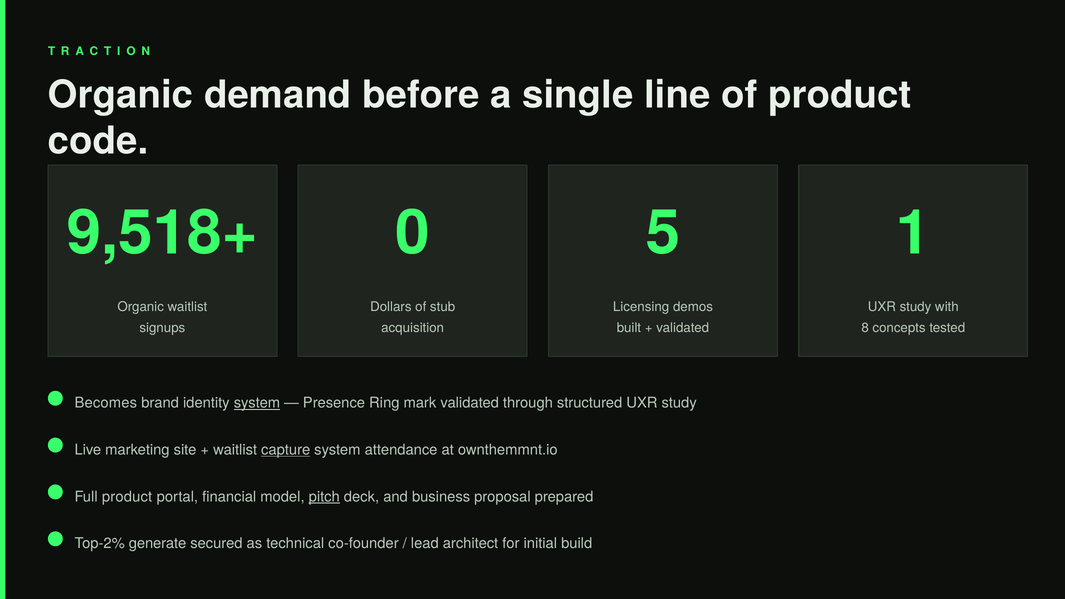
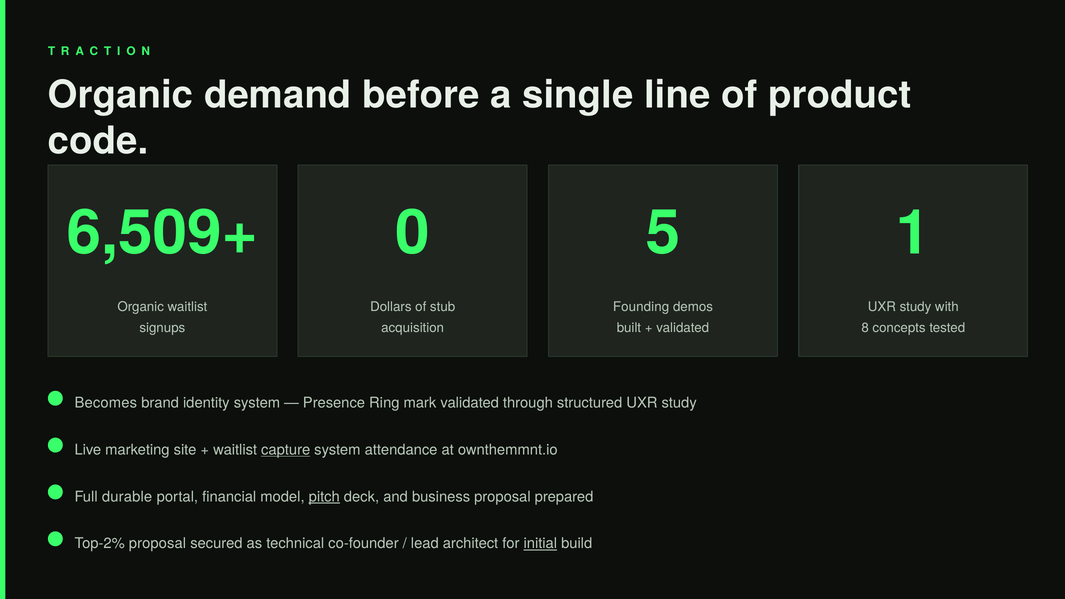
9,518+: 9,518+ -> 6,509+
Licensing: Licensing -> Founding
system at (257, 403) underline: present -> none
Full product: product -> durable
Top-2% generate: generate -> proposal
initial underline: none -> present
